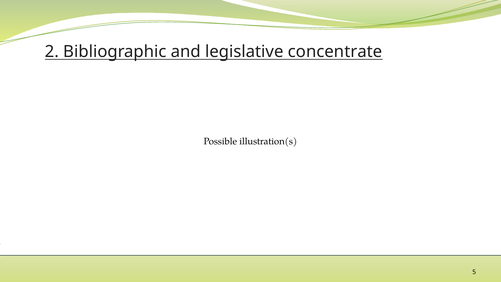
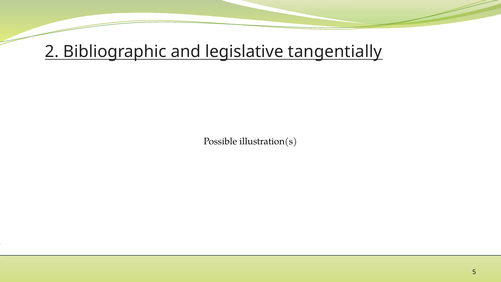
concentrate: concentrate -> tangentially
